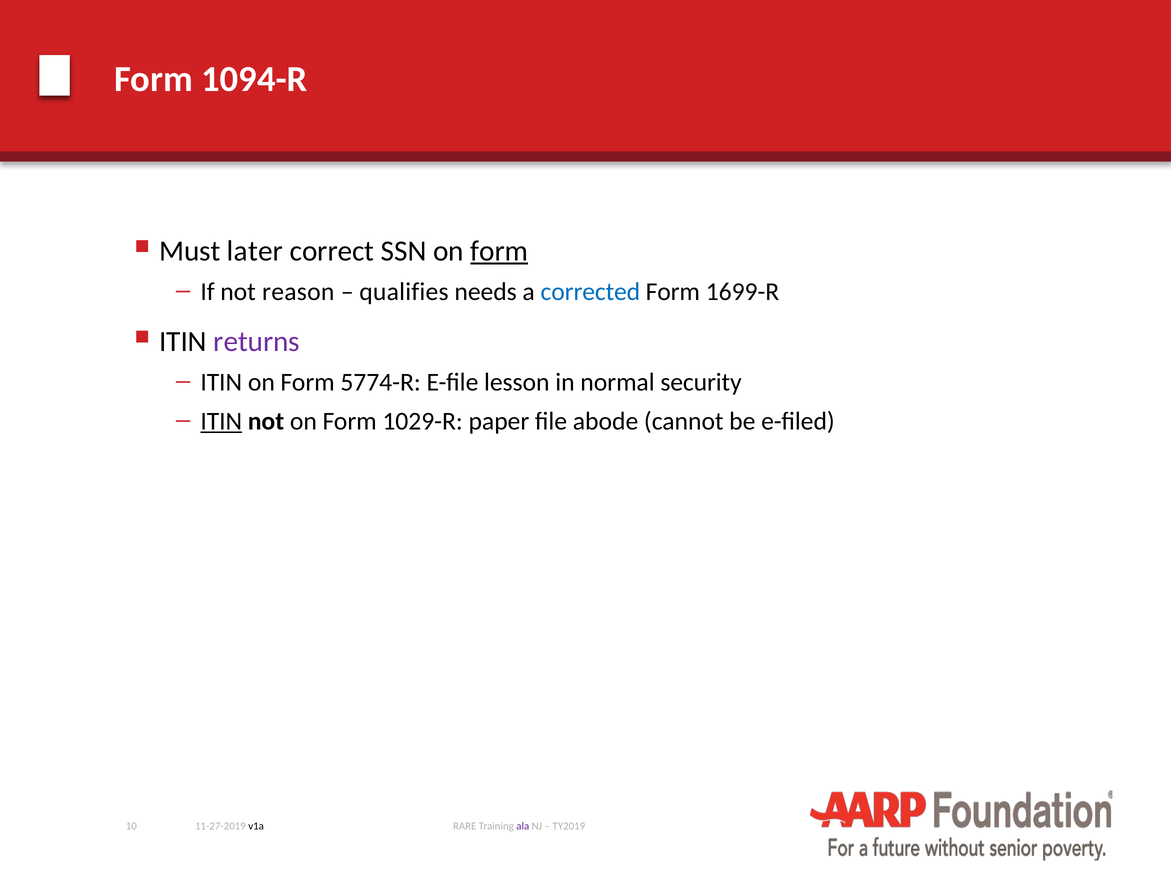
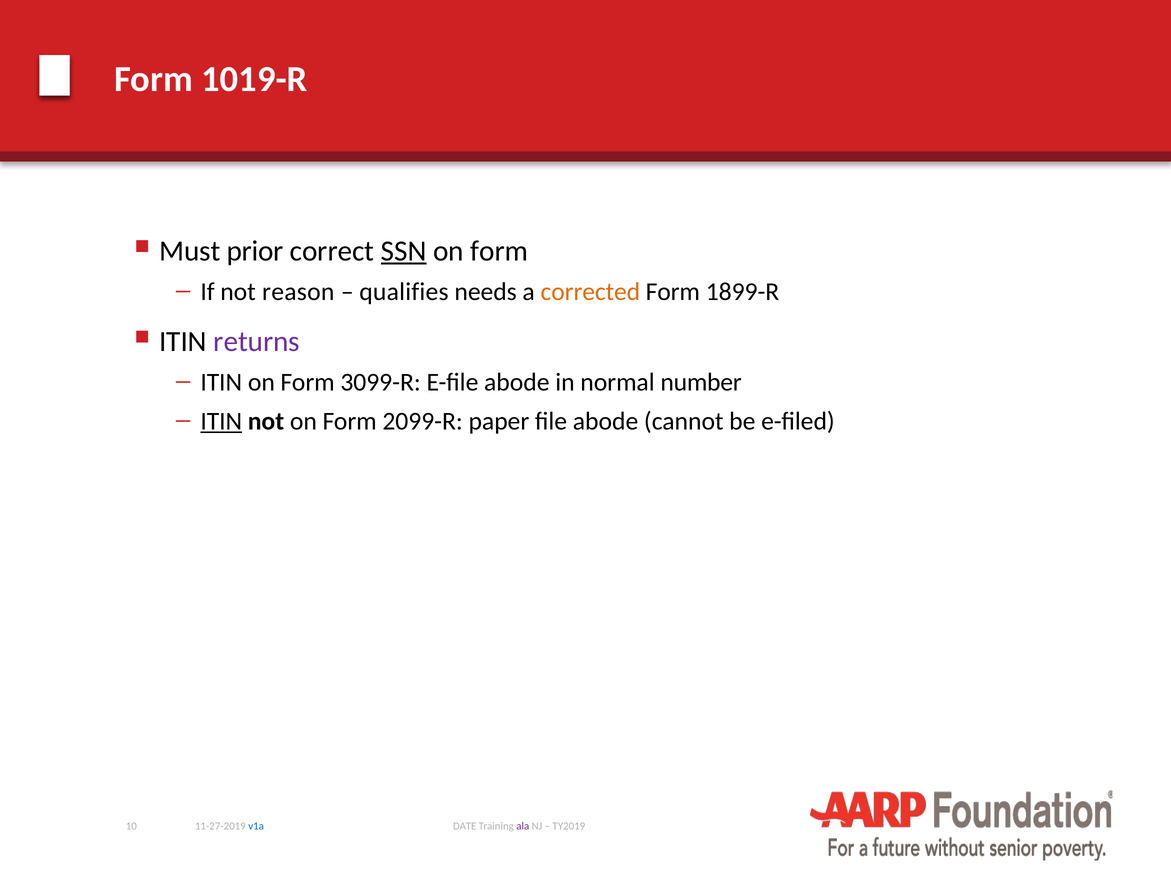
1094-R: 1094-R -> 1019-R
later: later -> prior
SSN underline: none -> present
form at (499, 251) underline: present -> none
corrected colour: blue -> orange
1699-R: 1699-R -> 1899-R
5774-R: 5774-R -> 3099-R
E-file lesson: lesson -> abode
security: security -> number
1029-R: 1029-R -> 2099-R
v1a colour: black -> blue
RARE: RARE -> DATE
